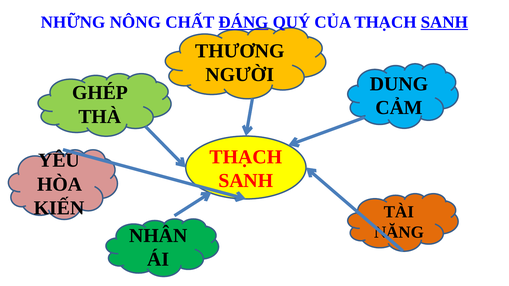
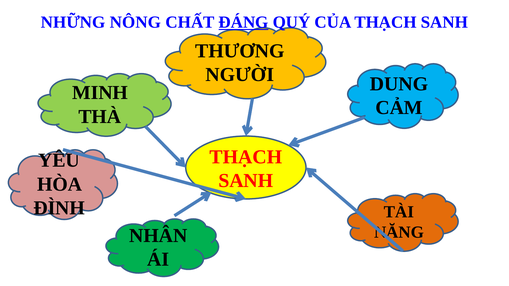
SANH at (444, 22) underline: present -> none
GHÉP: GHÉP -> MINH
KIẾN: KIẾN -> ĐÌNH
